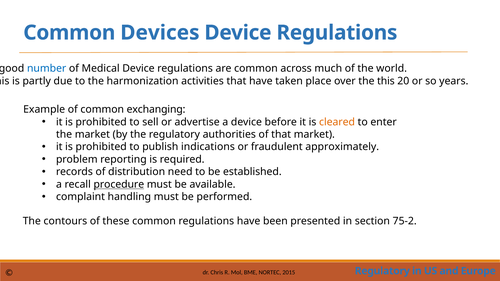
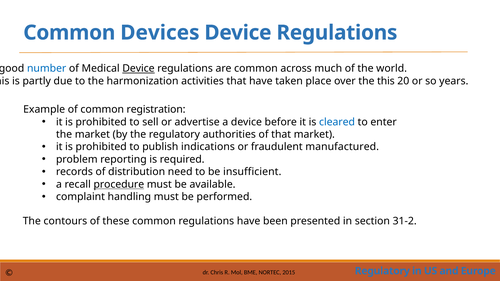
Device at (138, 68) underline: none -> present
exchanging: exchanging -> registration
cleared colour: orange -> blue
approximately: approximately -> manufactured
established: established -> insufficient
75-2: 75-2 -> 31-2
